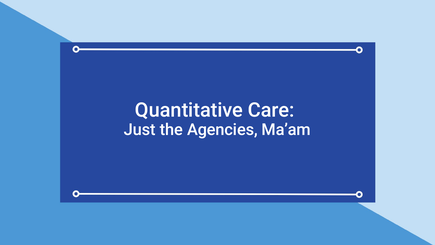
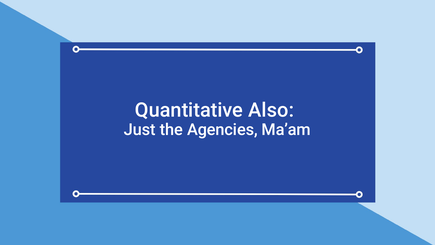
Care: Care -> Also
